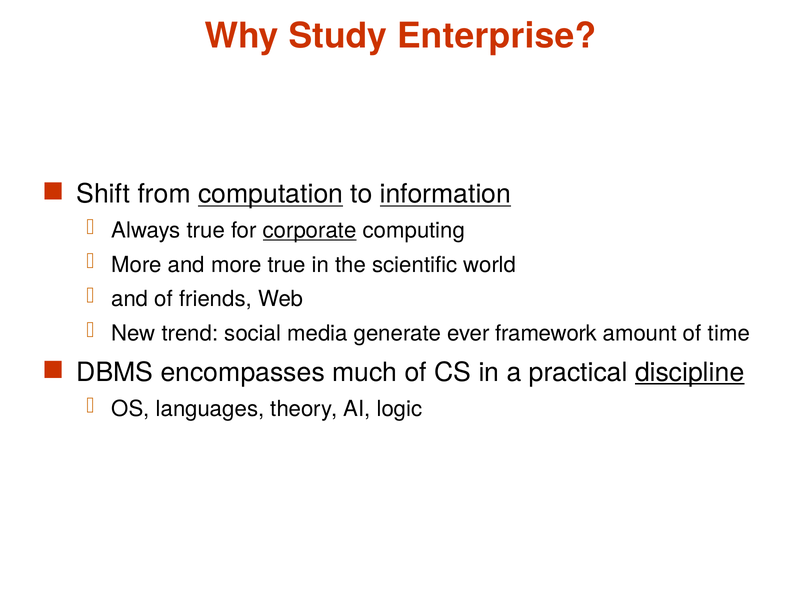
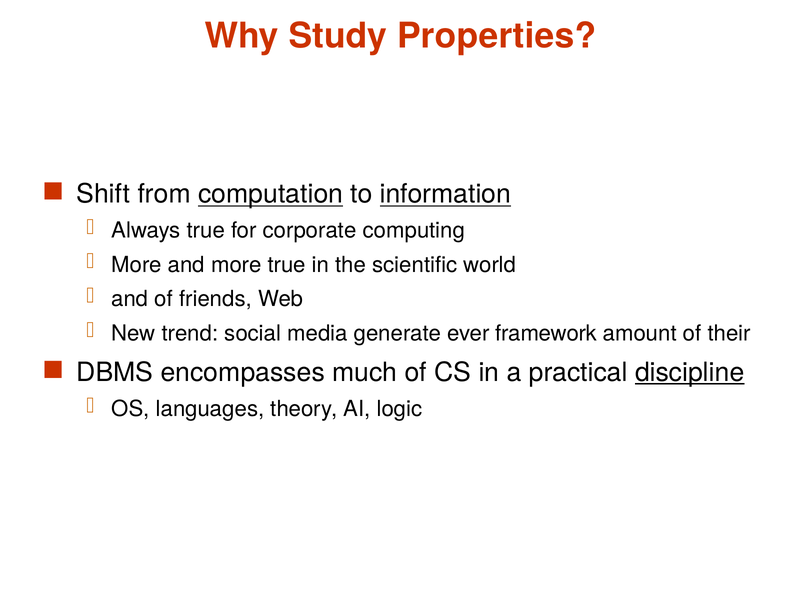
Enterprise: Enterprise -> Properties
corporate underline: present -> none
time: time -> their
